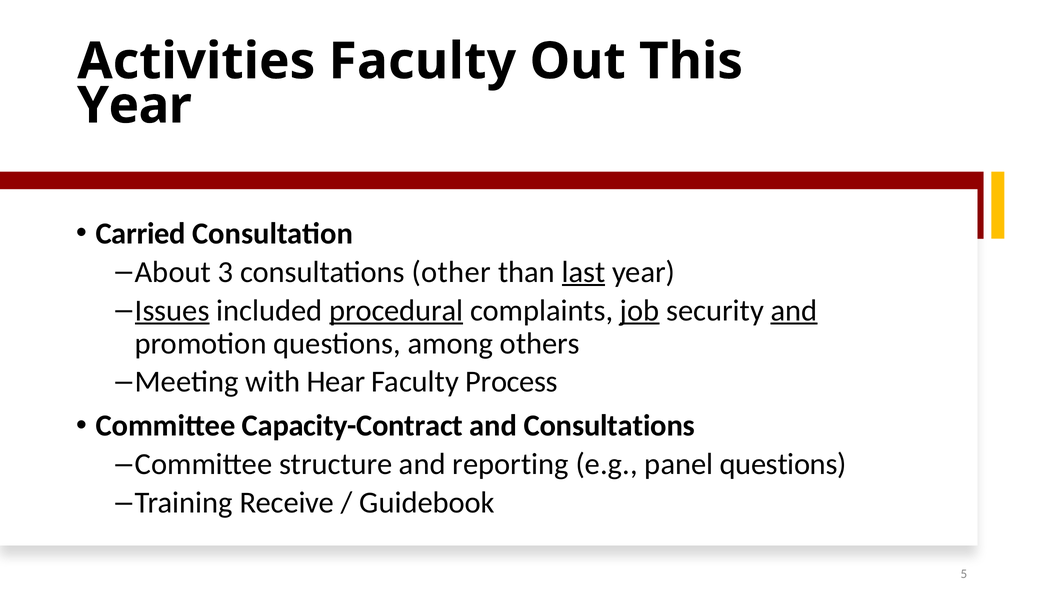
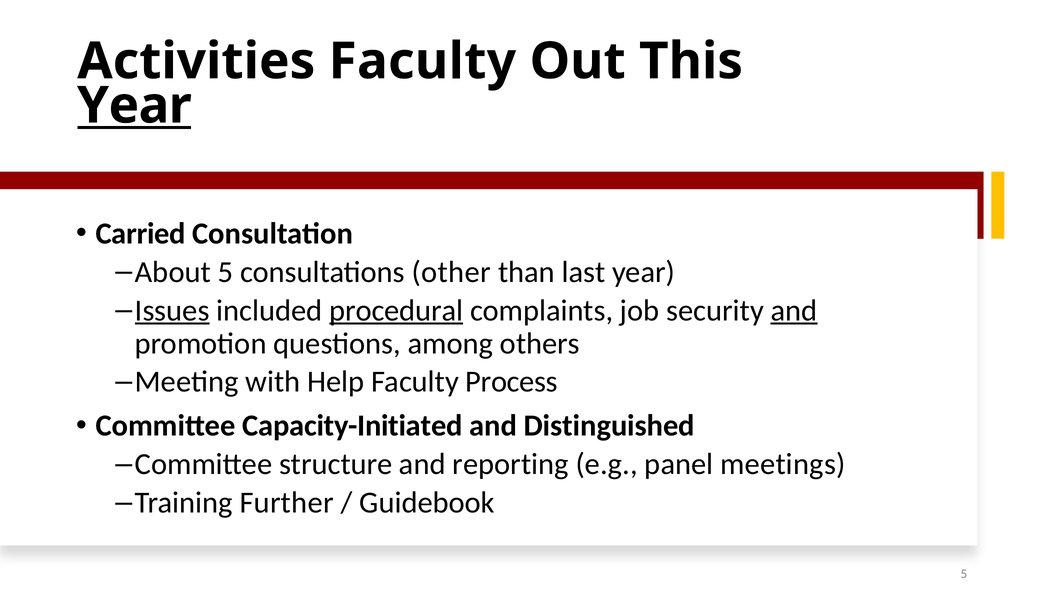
Year at (134, 106) underline: none -> present
About 3: 3 -> 5
last underline: present -> none
job underline: present -> none
Hear: Hear -> Help
Capacity-Contract: Capacity-Contract -> Capacity-Initiated
and Consultations: Consultations -> Distinguished
panel questions: questions -> meetings
Receive: Receive -> Further
